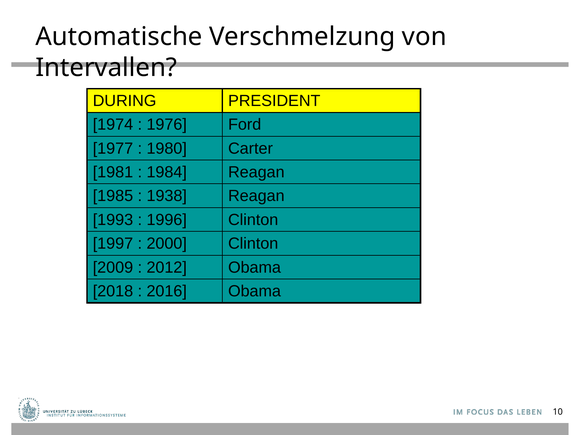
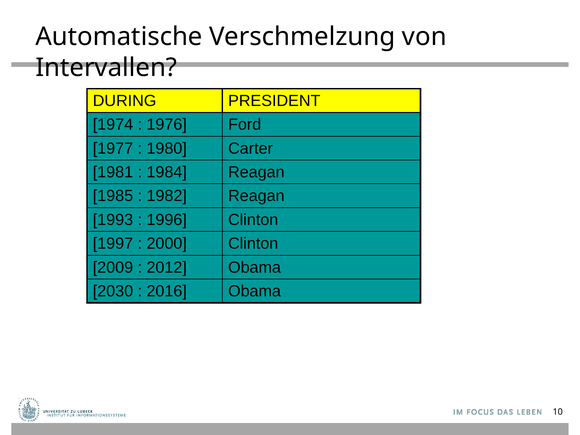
1938: 1938 -> 1982
2018: 2018 -> 2030
